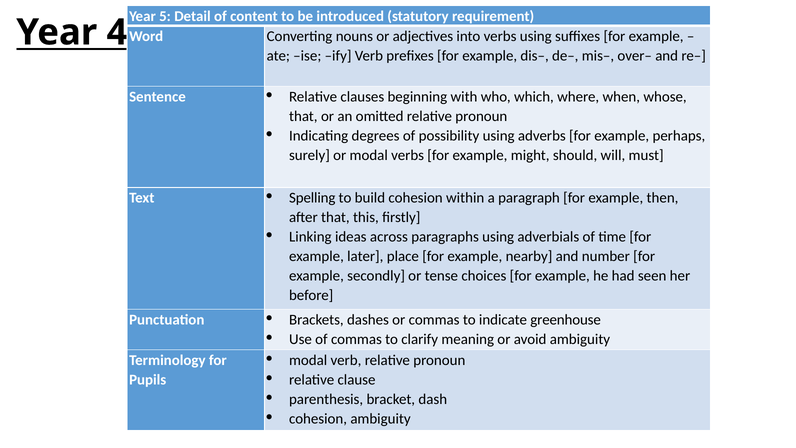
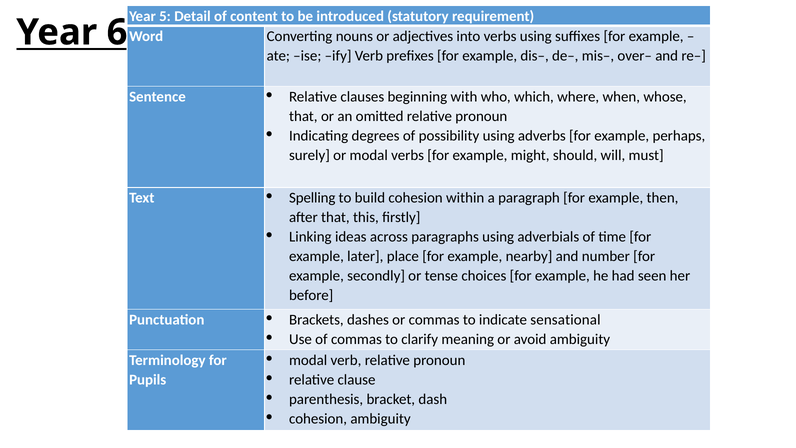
4: 4 -> 6
greenhouse: greenhouse -> sensational
